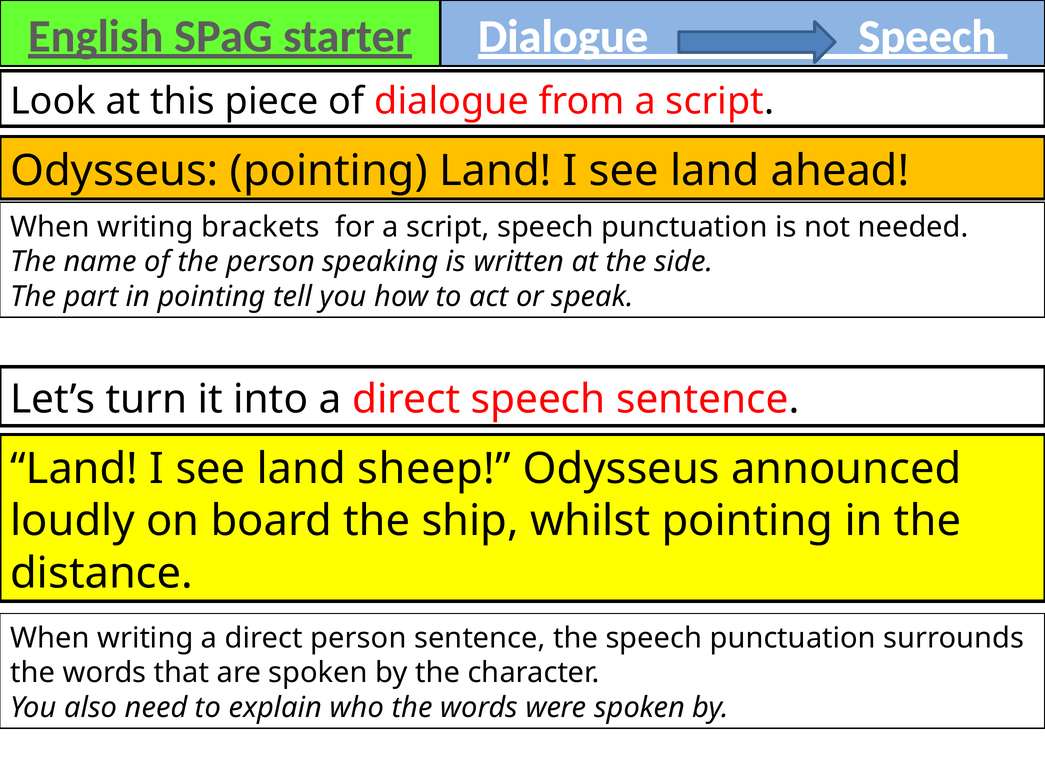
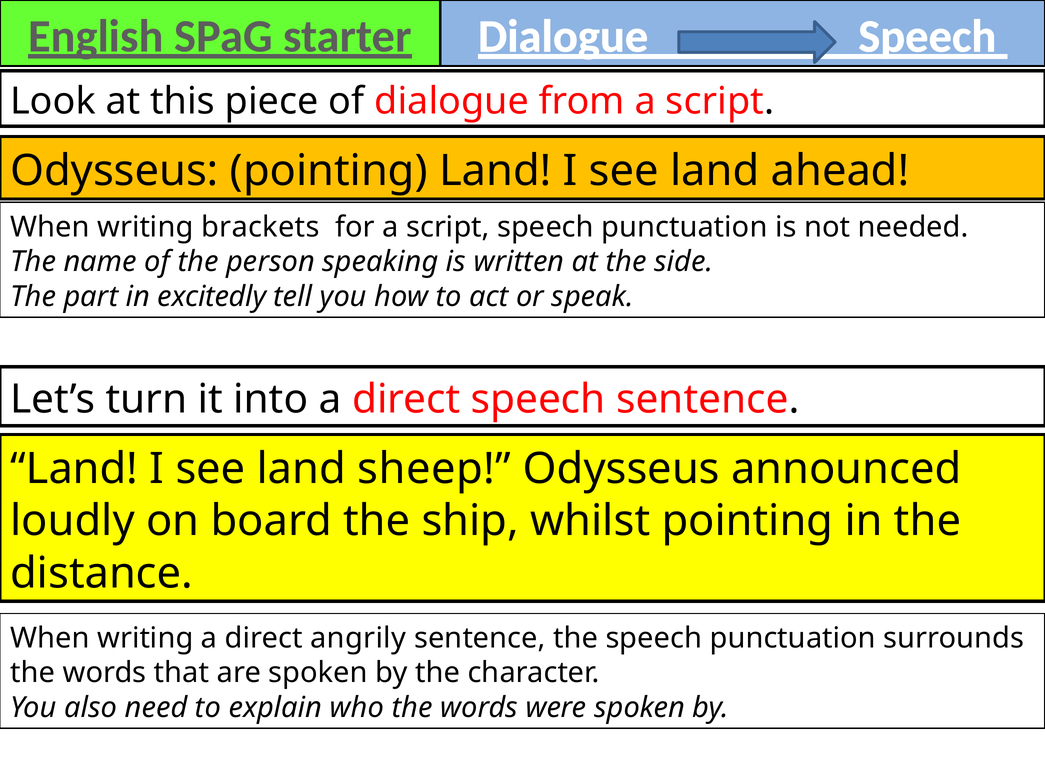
in pointing: pointing -> excitedly
direct person: person -> angrily
